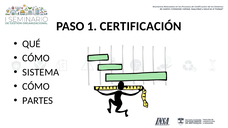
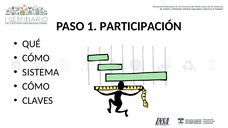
CERTIFICACIÓN: CERTIFICACIÓN -> PARTICIPACIÓN
PARTES: PARTES -> CLAVES
